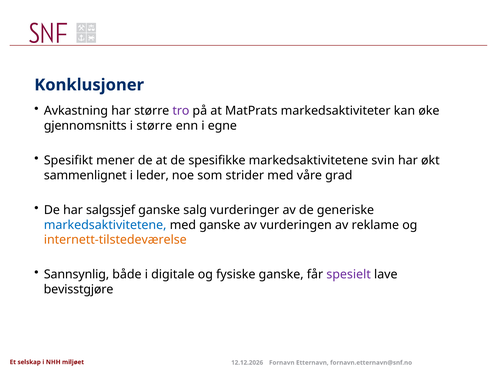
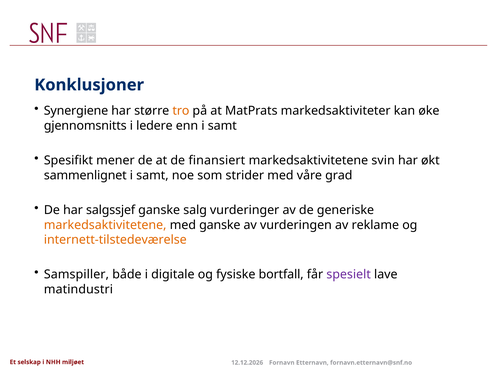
Avkastning: Avkastning -> Synergiene
tro colour: purple -> orange
i større: større -> ledere
enn i egne: egne -> samt
spesifikke: spesifikke -> finansiert
leder at (153, 176): leder -> samt
markedsaktivitetene at (105, 225) colour: blue -> orange
Sannsynlig: Sannsynlig -> Samspiller
fysiske ganske: ganske -> bortfall
bevisstgjøre: bevisstgjøre -> matindustri
